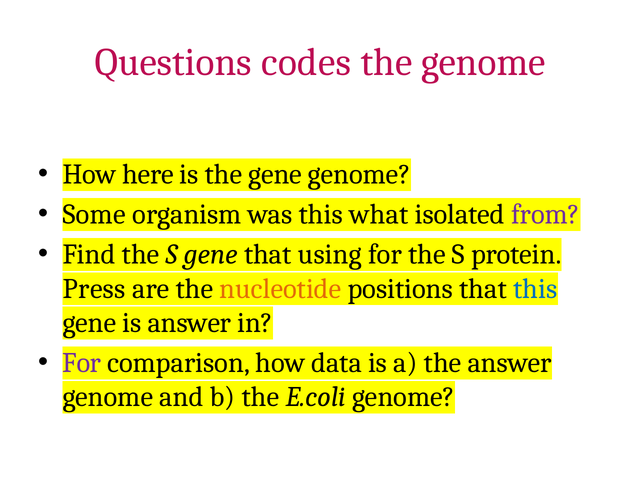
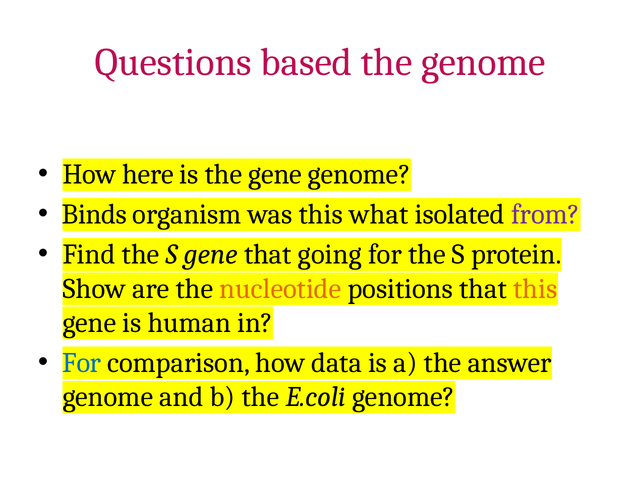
codes: codes -> based
Some: Some -> Binds
using: using -> going
Press: Press -> Show
this at (535, 288) colour: blue -> orange
is answer: answer -> human
For at (82, 363) colour: purple -> blue
